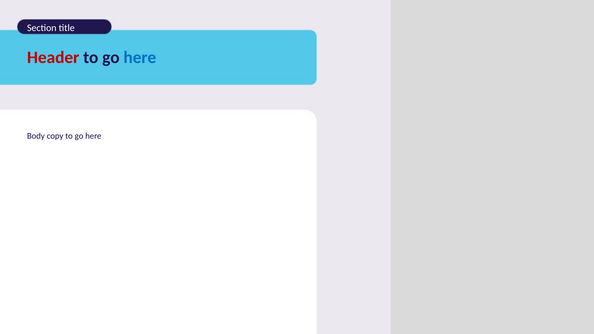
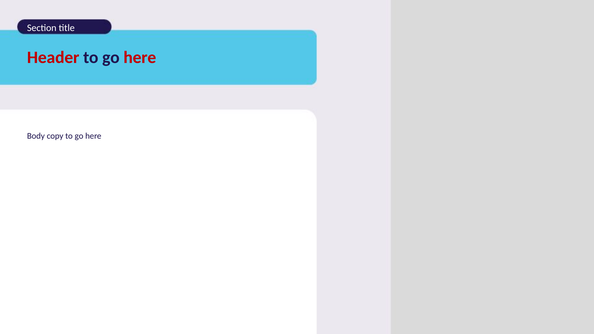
here at (140, 57) colour: blue -> red
